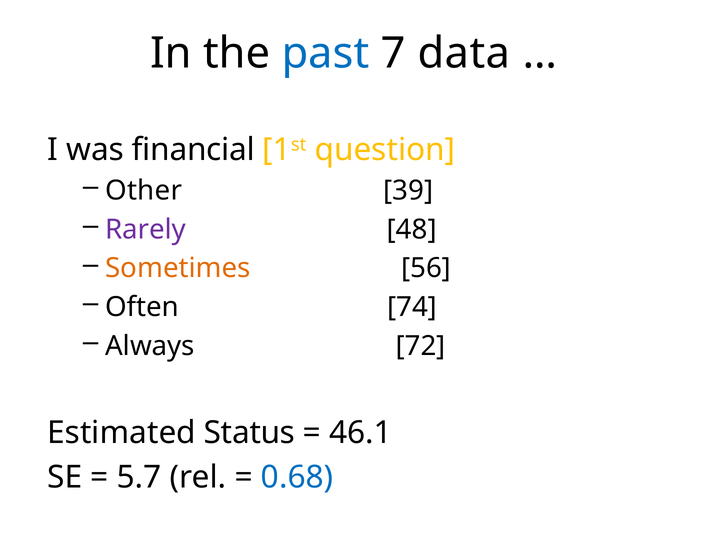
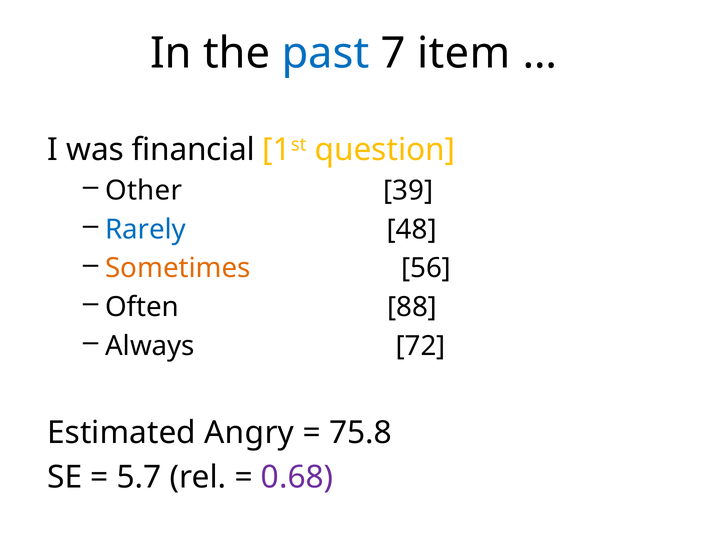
data: data -> item
Rarely colour: purple -> blue
74: 74 -> 88
Status: Status -> Angry
46.1: 46.1 -> 75.8
0.68 colour: blue -> purple
